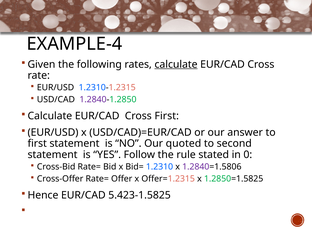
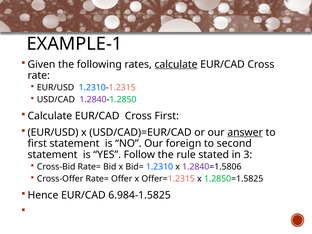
EXAMPLE-4: EXAMPLE-4 -> EXAMPLE-1
answer underline: none -> present
quoted: quoted -> foreign
0: 0 -> 3
5.423-1.5825: 5.423-1.5825 -> 6.984-1.5825
